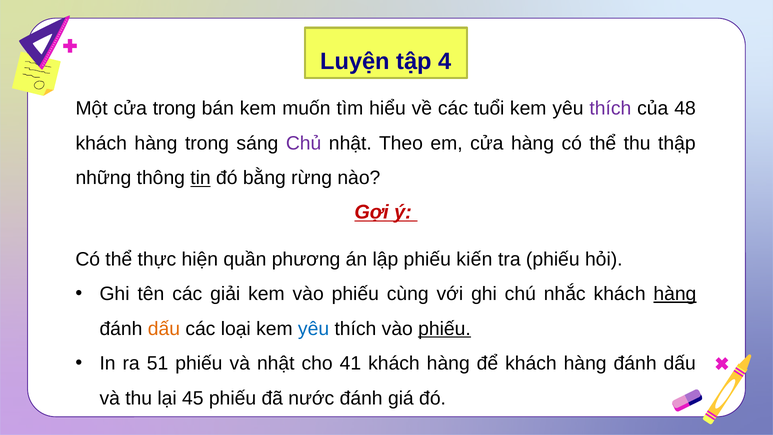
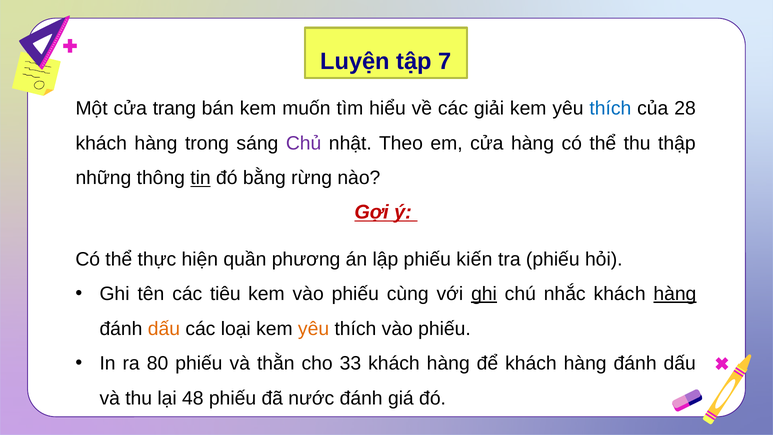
4: 4 -> 7
cửa trong: trong -> trang
tuổi: tuổi -> giải
thích at (610, 108) colour: purple -> blue
48: 48 -> 28
giải: giải -> tiêu
ghi at (484, 294) underline: none -> present
yêu at (314, 329) colour: blue -> orange
phiếu at (444, 329) underline: present -> none
51: 51 -> 80
và nhật: nhật -> thằn
41: 41 -> 33
45: 45 -> 48
